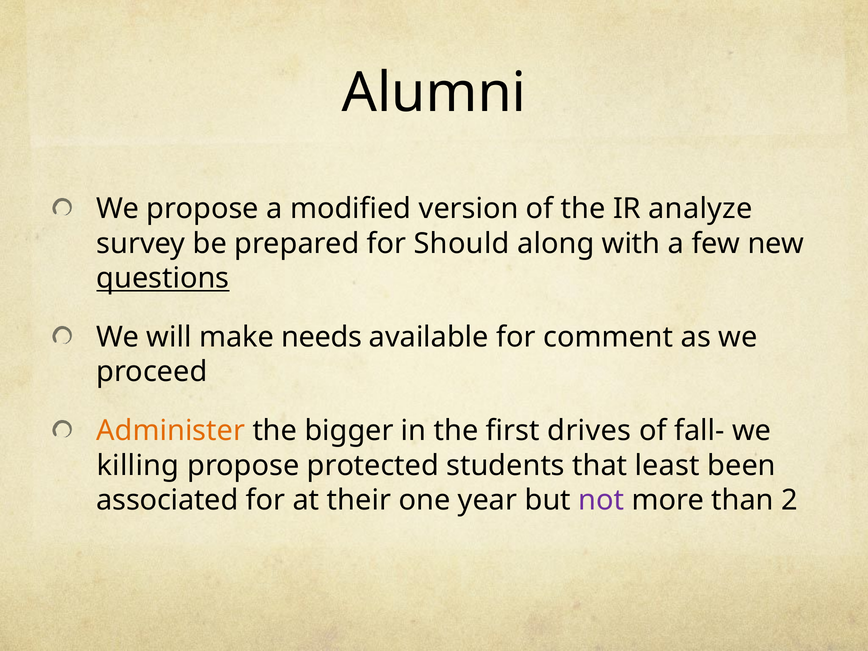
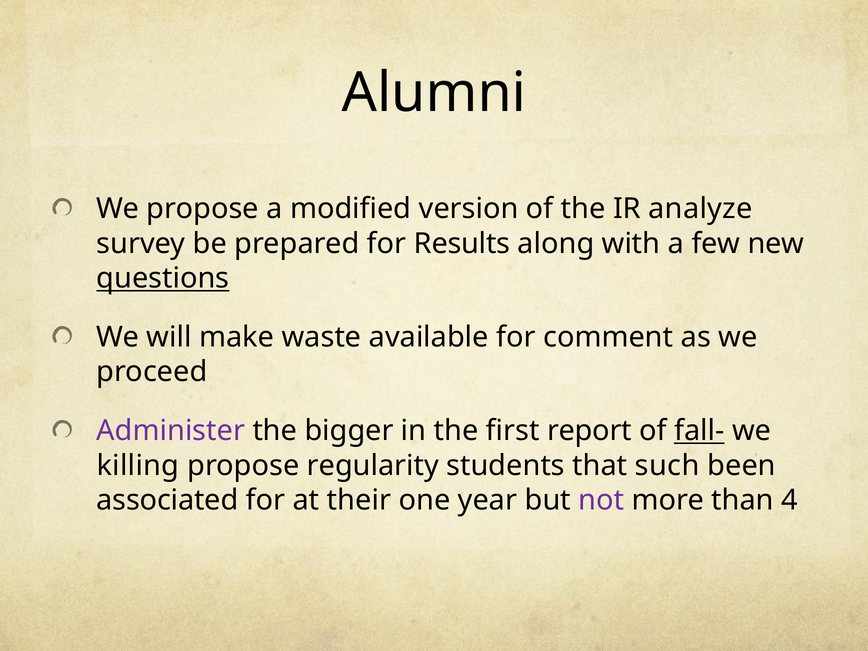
Should: Should -> Results
needs: needs -> waste
Administer colour: orange -> purple
drives: drives -> report
fall- underline: none -> present
protected: protected -> regularity
least: least -> such
2: 2 -> 4
